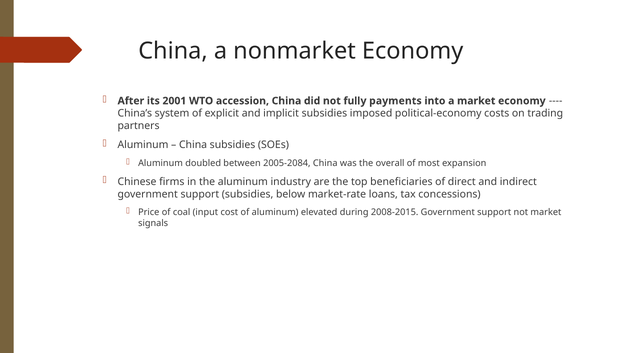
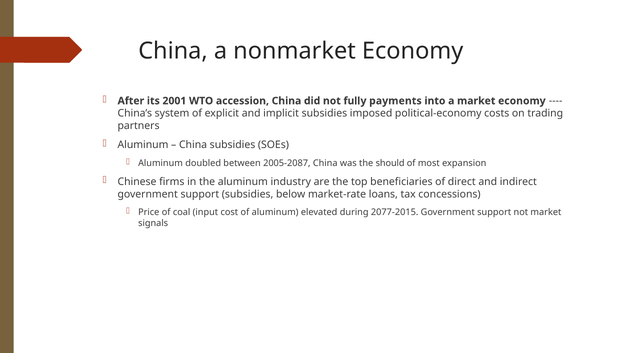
2005-2084: 2005-2084 -> 2005-2087
overall: overall -> should
2008-2015: 2008-2015 -> 2077-2015
